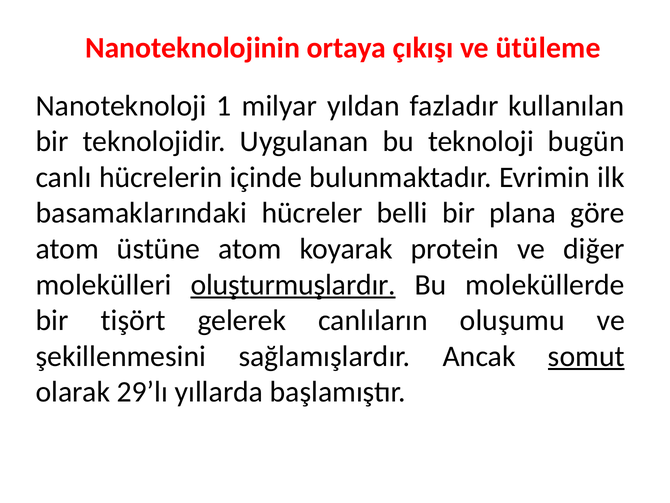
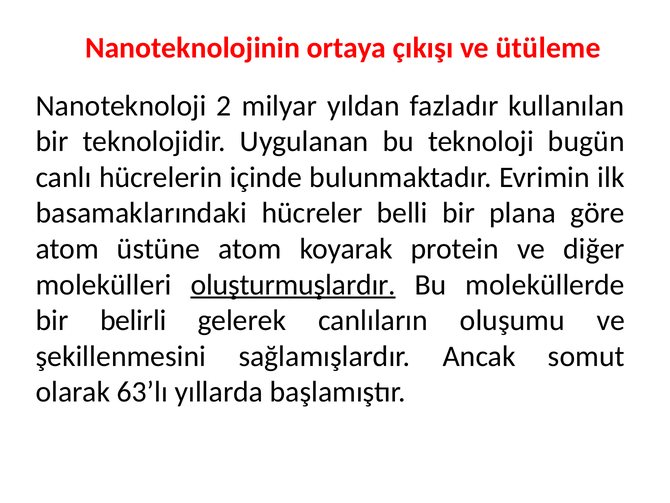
1: 1 -> 2
tişört: tişört -> belirli
somut underline: present -> none
29’lı: 29’lı -> 63’lı
